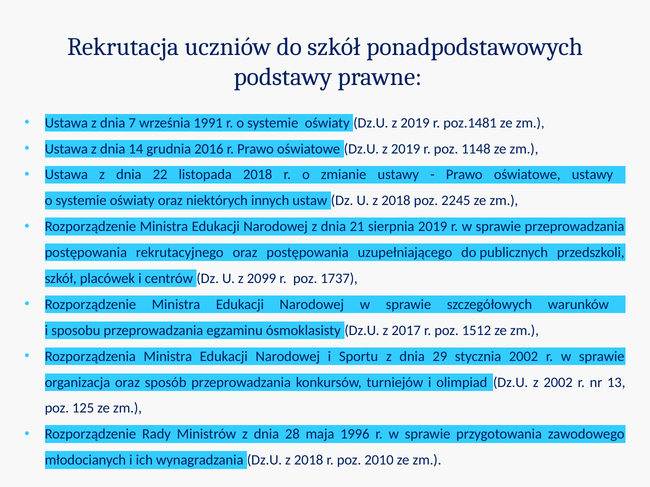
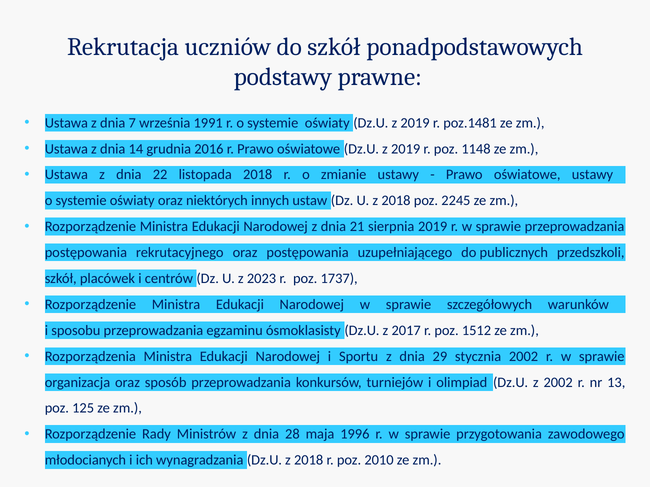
2099: 2099 -> 2023
